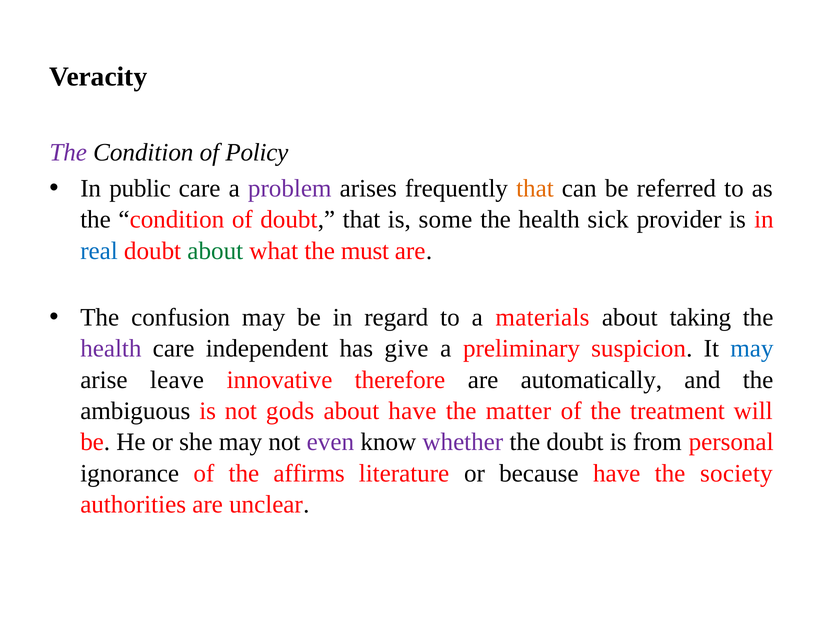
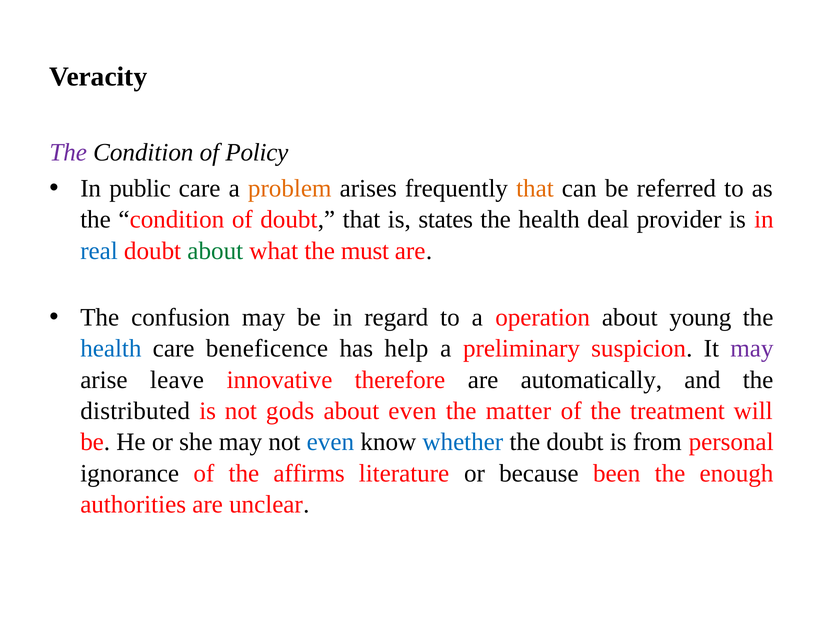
problem colour: purple -> orange
some: some -> states
sick: sick -> deal
materials: materials -> operation
taking: taking -> young
health at (111, 349) colour: purple -> blue
independent: independent -> beneficence
give: give -> help
may at (752, 349) colour: blue -> purple
ambiguous: ambiguous -> distributed
about have: have -> even
even at (330, 442) colour: purple -> blue
whether colour: purple -> blue
because have: have -> been
society: society -> enough
